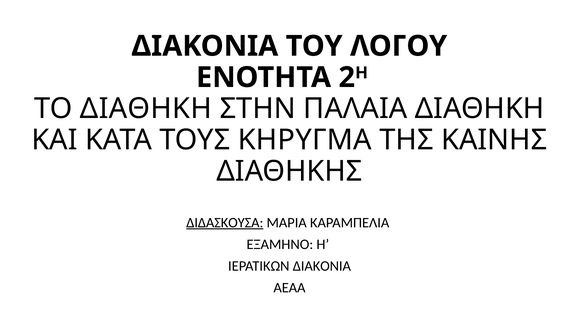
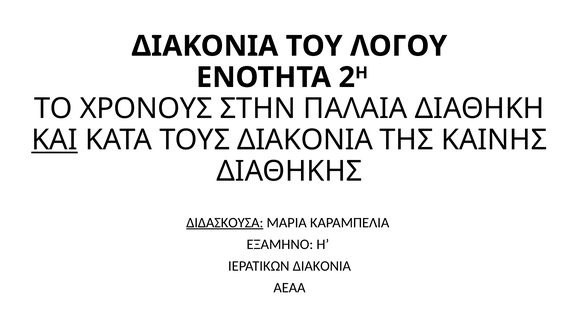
ΤΟ ΔΙΑΘΗΚΗ: ΔΙΑΘΗΚΗ -> ΧΡΟΝΟΥΣ
ΚΑΙ underline: none -> present
ΤΟΥΣ ΚΗΡΥΓΜΑ: ΚΗΡΥΓΜΑ -> ΔΙΑΚΟΝΙΑ
